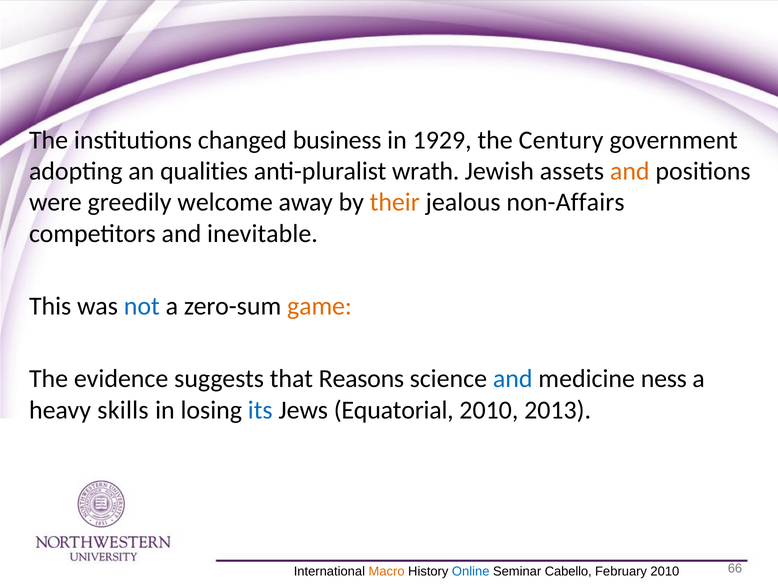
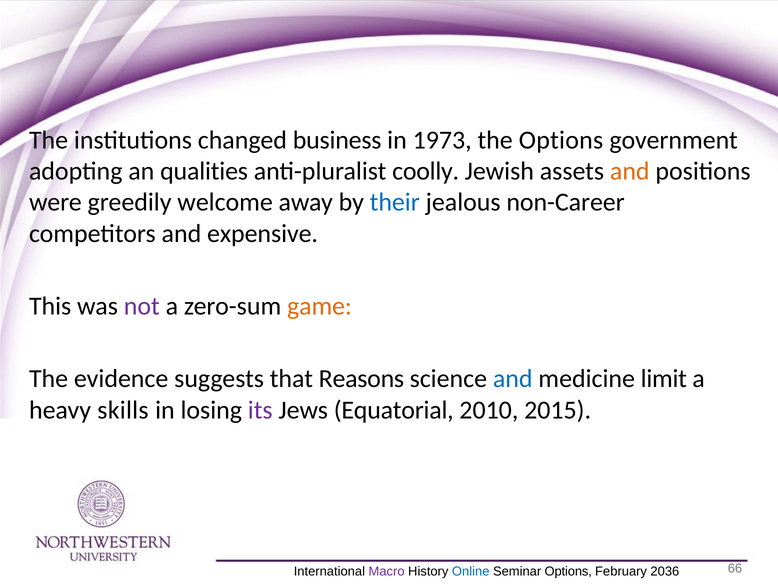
1929: 1929 -> 1973
the Century: Century -> Options
wrath: wrath -> coolly
their colour: orange -> blue
non-Affairs: non-Affairs -> non-Career
inevitable: inevitable -> expensive
not colour: blue -> purple
ness: ness -> limit
its colour: blue -> purple
2013: 2013 -> 2015
Macro colour: orange -> purple
Seminar Cabello: Cabello -> Options
February 2010: 2010 -> 2036
